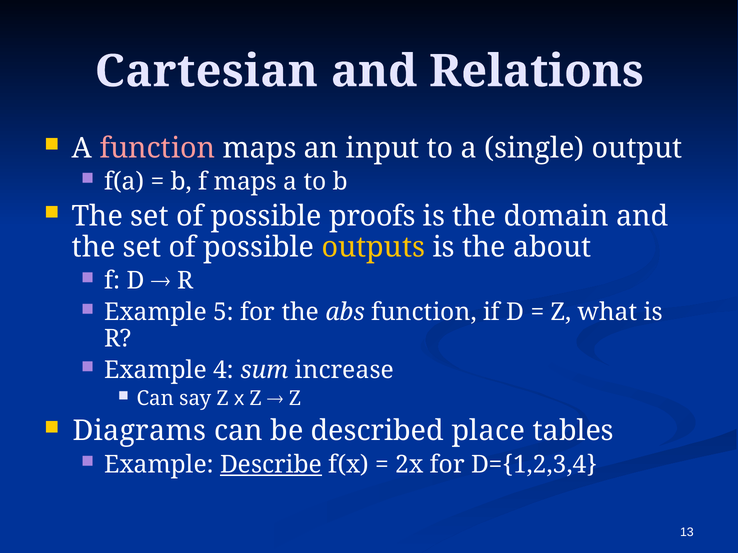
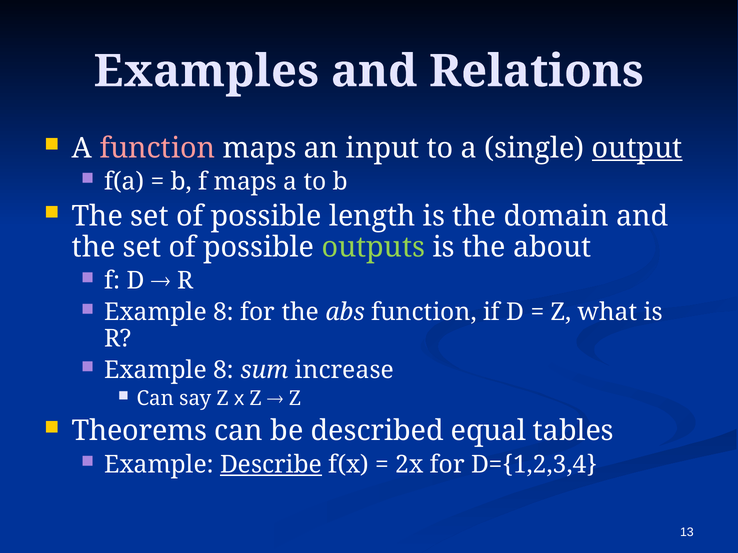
Cartesian: Cartesian -> Examples
output underline: none -> present
proofs: proofs -> length
outputs colour: yellow -> light green
5 at (223, 313): 5 -> 8
4 at (223, 371): 4 -> 8
Diagrams: Diagrams -> Theorems
place: place -> equal
